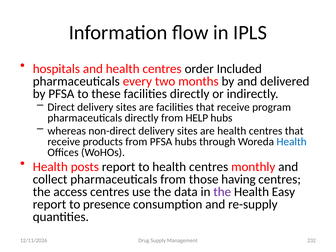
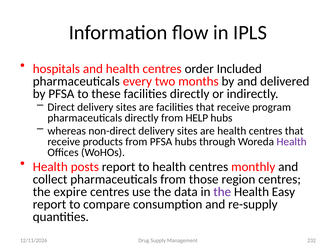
Health at (292, 142) colour: blue -> purple
having: having -> region
access: access -> expire
presence: presence -> compare
